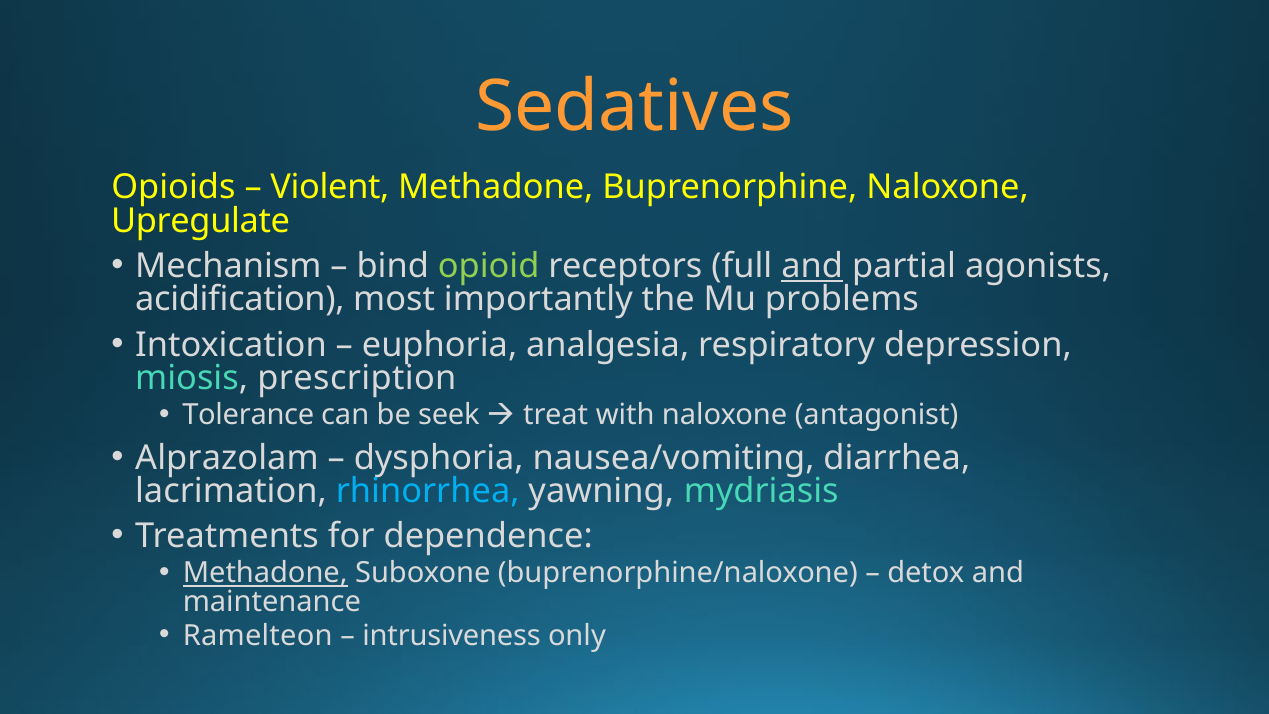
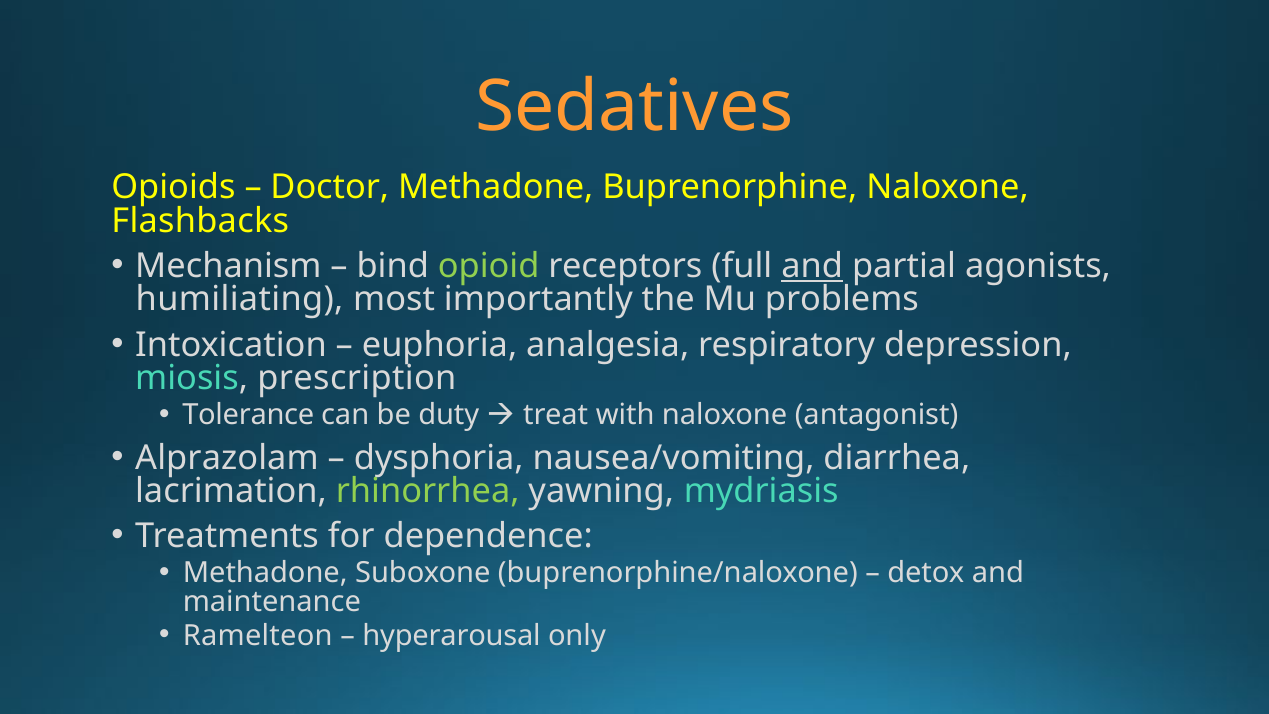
Violent: Violent -> Doctor
Upregulate: Upregulate -> Flashbacks
acidification: acidification -> humiliating
seek: seek -> duty
rhinorrhea colour: light blue -> light green
Methadone at (265, 573) underline: present -> none
intrusiveness: intrusiveness -> hyperarousal
